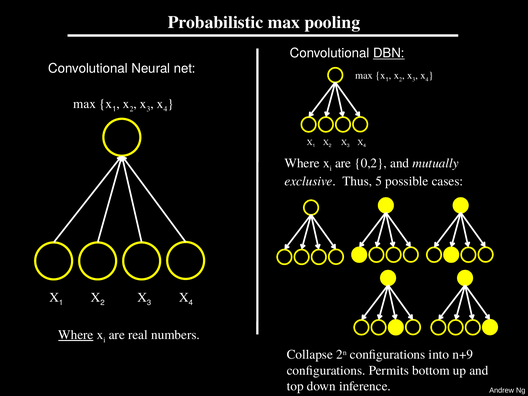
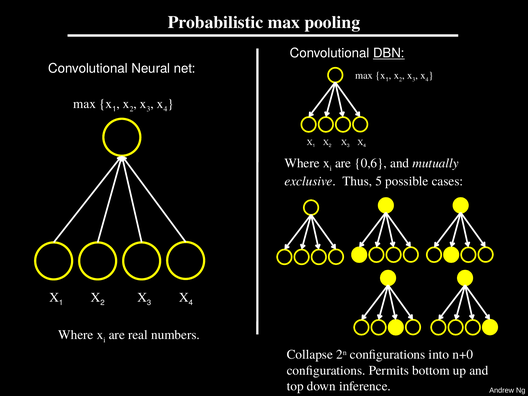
0,2: 0,2 -> 0,6
Where at (76, 335) underline: present -> none
n+9: n+9 -> n+0
